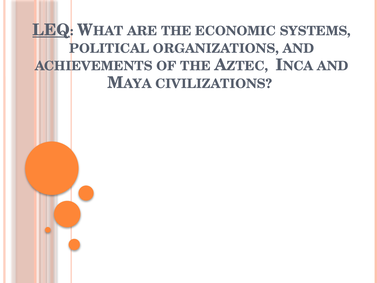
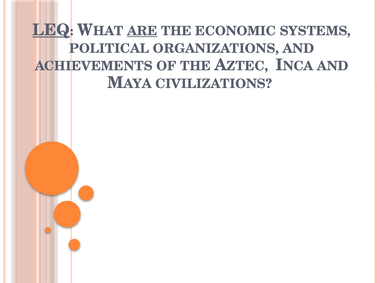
ARE underline: none -> present
